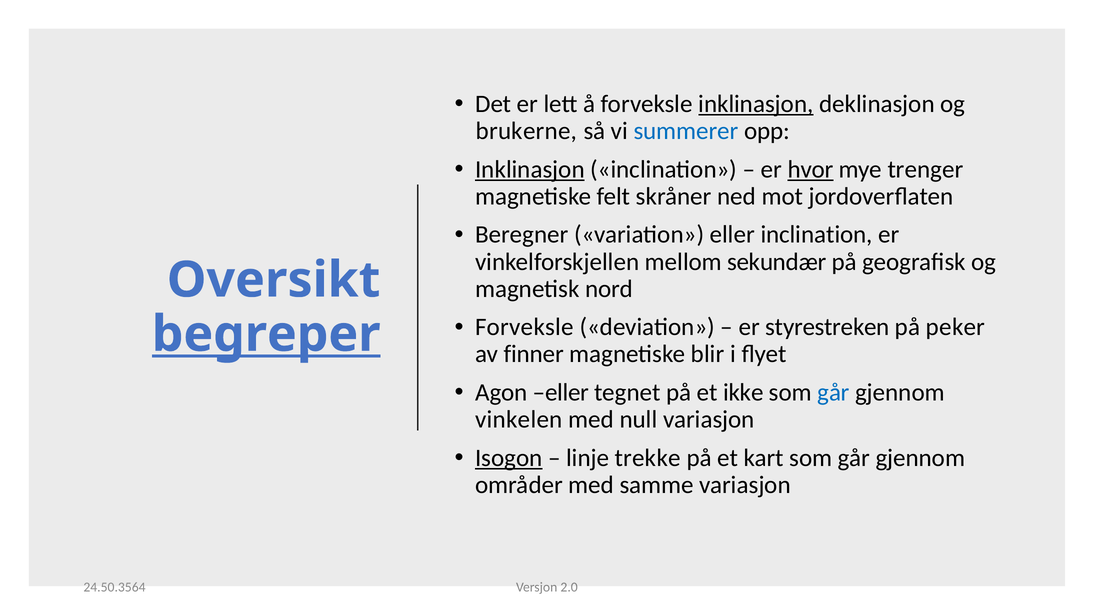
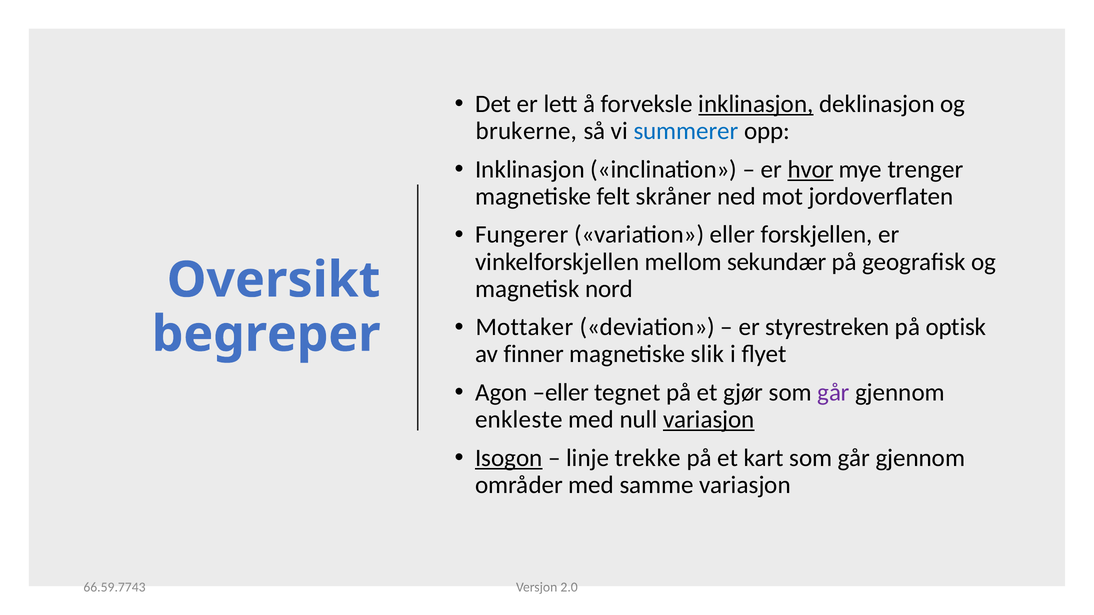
Inklinasjon at (530, 169) underline: present -> none
Beregner: Beregner -> Fungerer
eller inclination: inclination -> forskjellen
Forveksle at (524, 327): Forveksle -> Mottaker
peker: peker -> optisk
begreper underline: present -> none
blir: blir -> slik
ikke: ikke -> gjør
går at (834, 393) colour: blue -> purple
vinkelen: vinkelen -> enkleste
variasjon at (709, 420) underline: none -> present
24.50.3564: 24.50.3564 -> 66.59.7743
